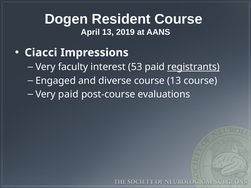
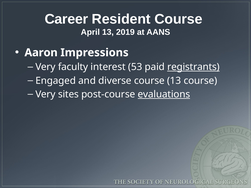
Dogen: Dogen -> Career
Ciacci: Ciacci -> Aaron
Very paid: paid -> sites
evaluations underline: none -> present
